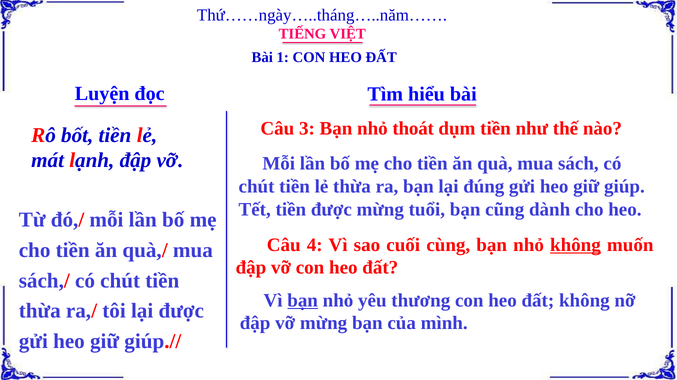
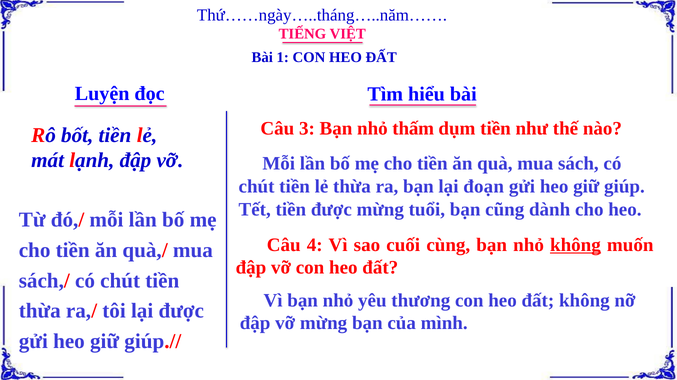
thoát: thoát -> thấm
đúng: đúng -> đoạn
bạn at (303, 301) underline: present -> none
